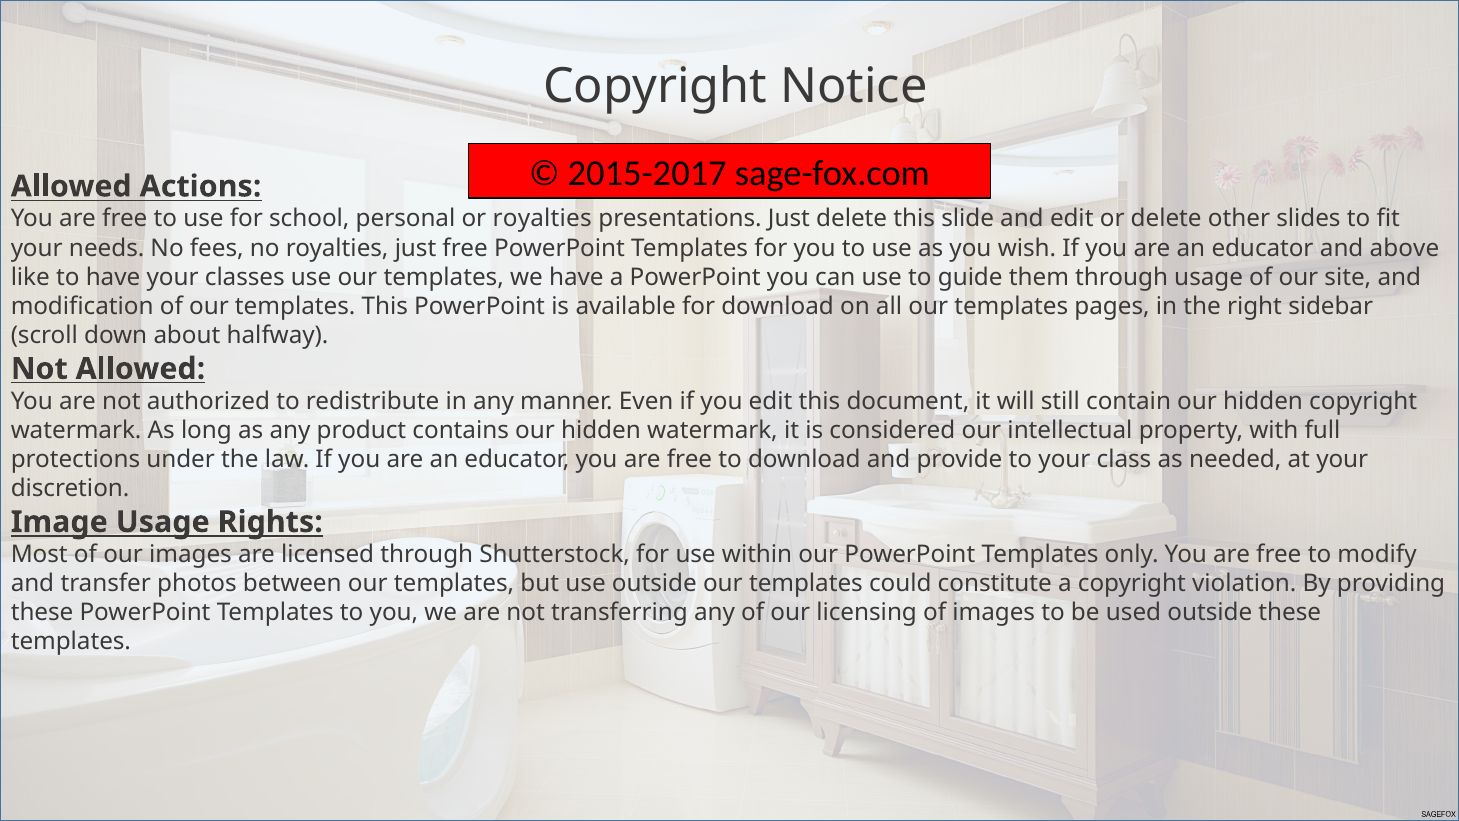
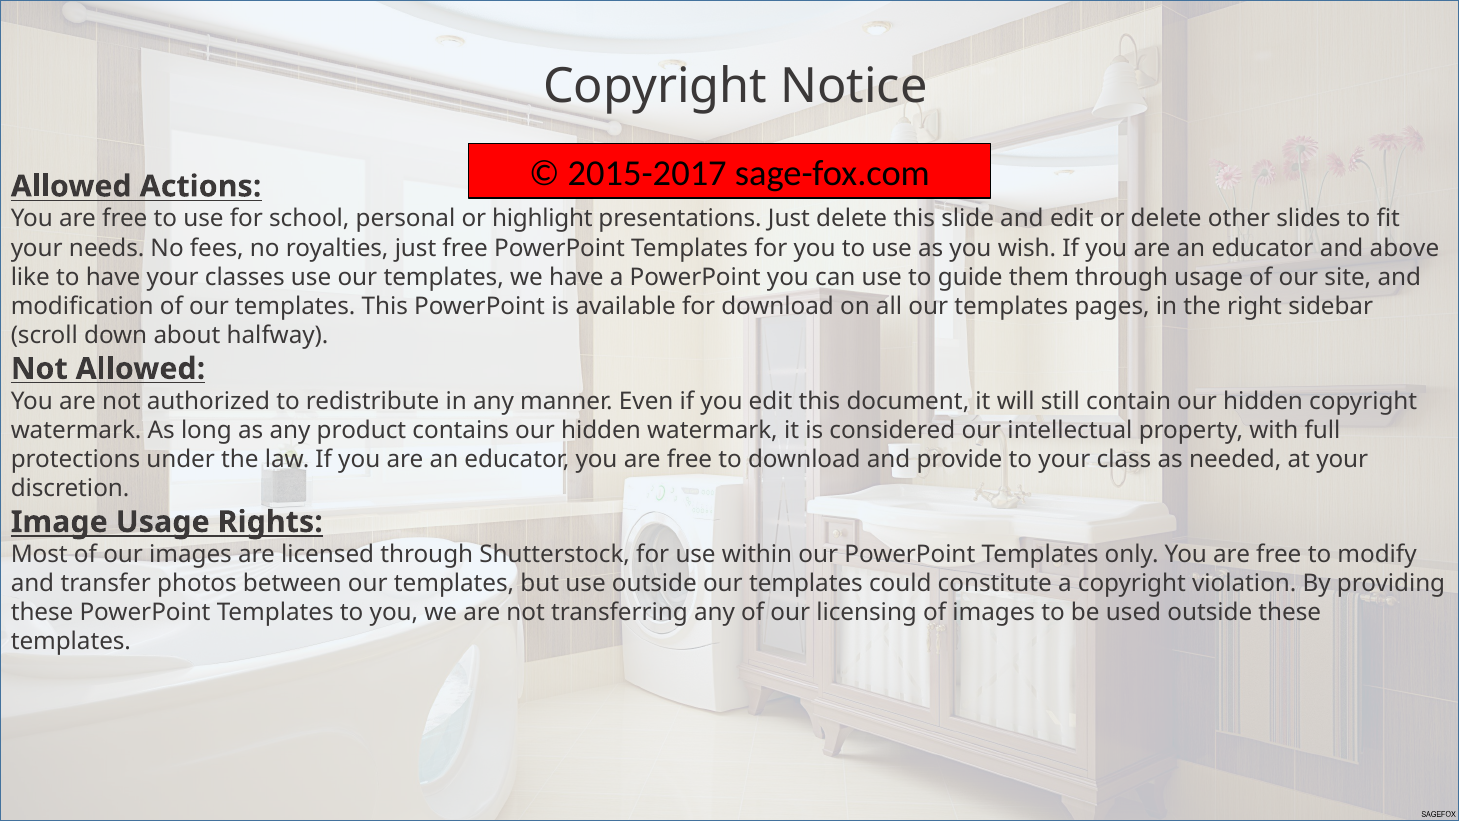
or royalties: royalties -> highlight
